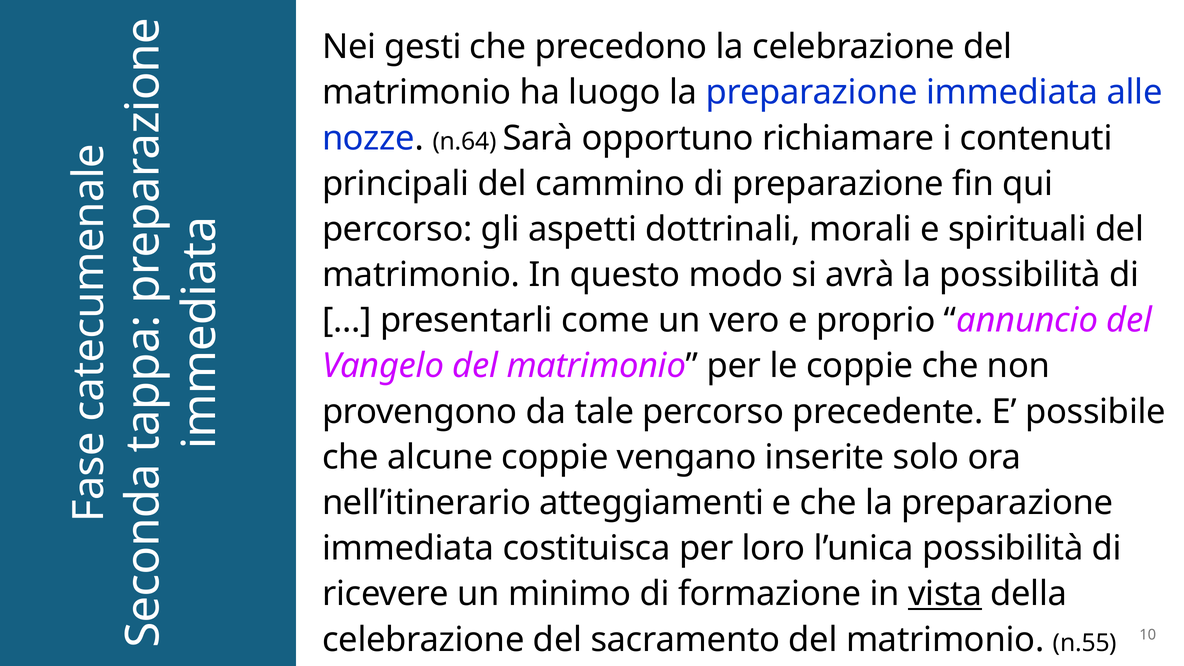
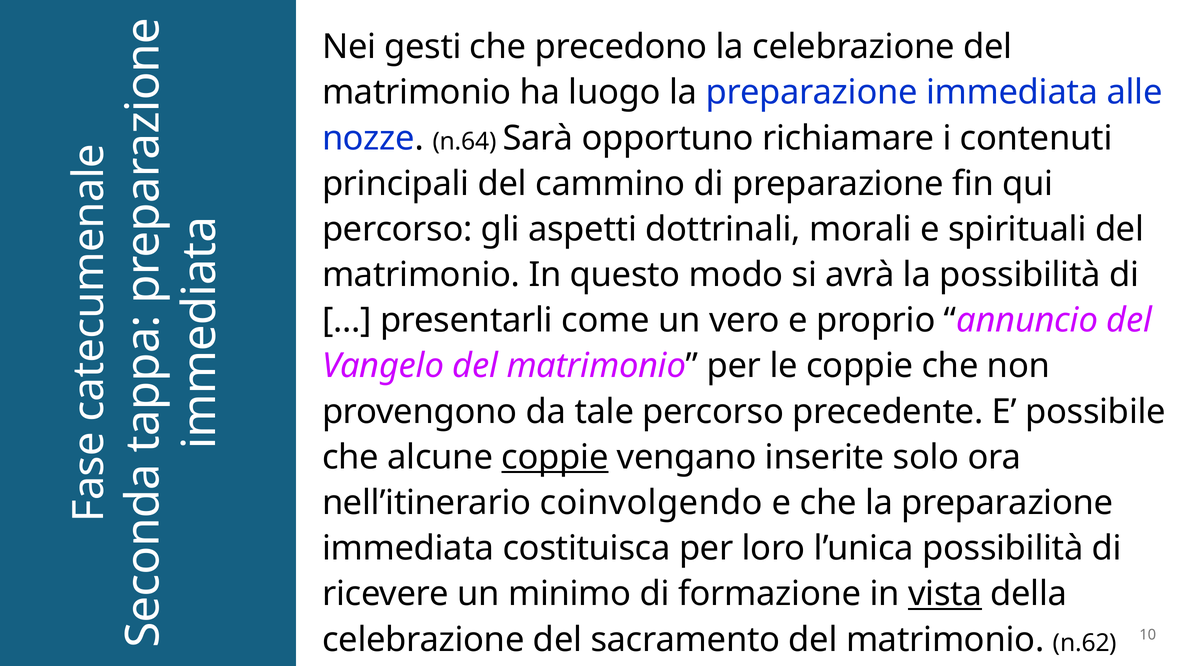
coppie at (555, 457) underline: none -> present
atteggiamenti: atteggiamenti -> coinvolgendo
n.55: n.55 -> n.62
